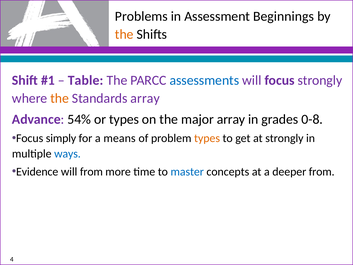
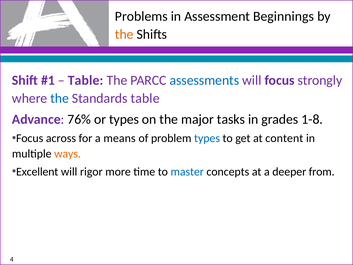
the at (60, 98) colour: orange -> blue
Standards array: array -> table
54%: 54% -> 76%
major array: array -> tasks
0-8: 0-8 -> 1-8
simply: simply -> across
types at (207, 138) colour: orange -> blue
at strongly: strongly -> content
ways colour: blue -> orange
Evidence: Evidence -> Excellent
will from: from -> rigor
